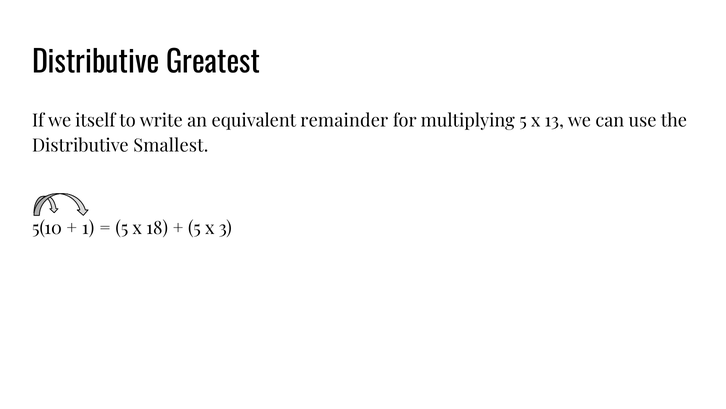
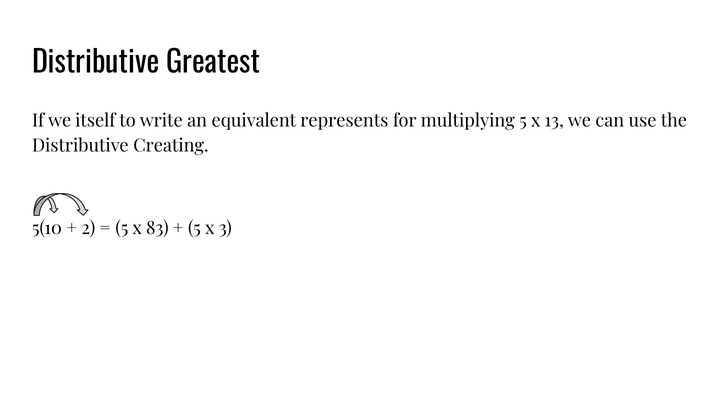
remainder: remainder -> represents
Smallest: Smallest -> Creating
1: 1 -> 2
18: 18 -> 83
